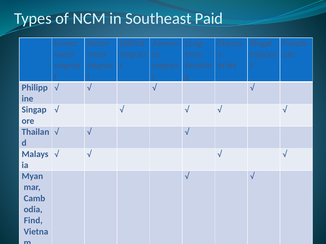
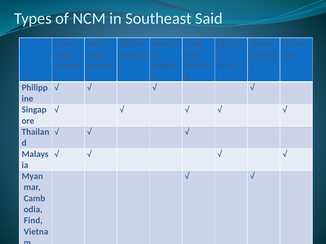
Paid: Paid -> Said
